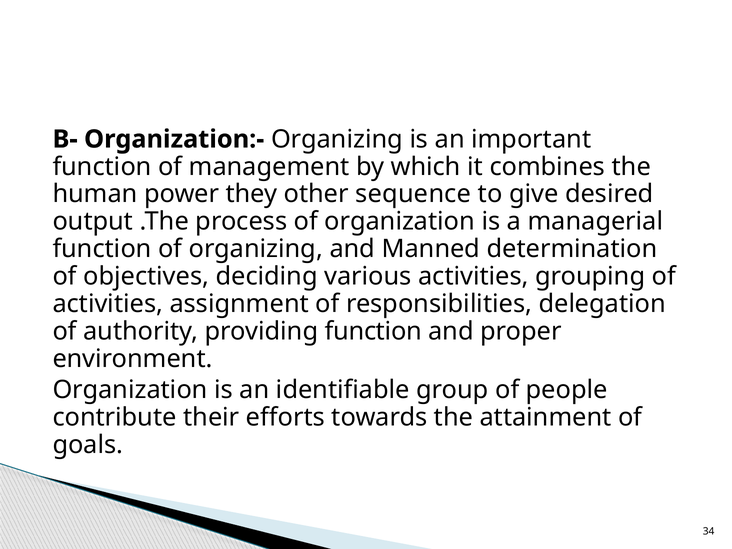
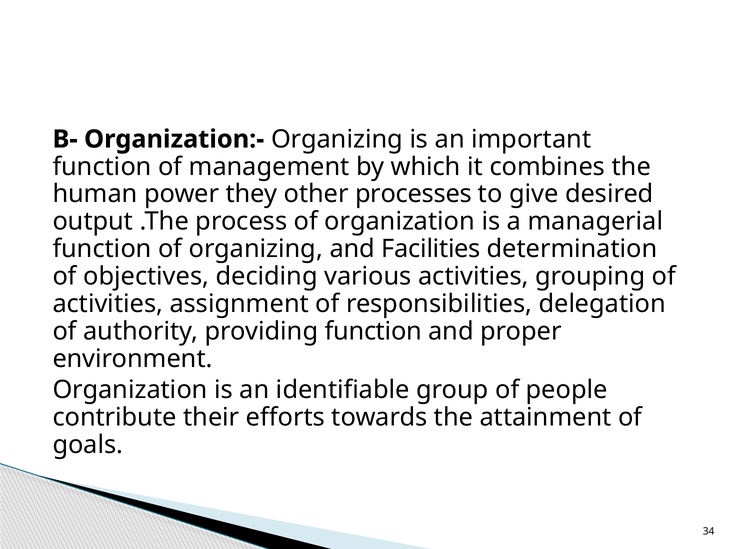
sequence: sequence -> processes
Manned: Manned -> Facilities
